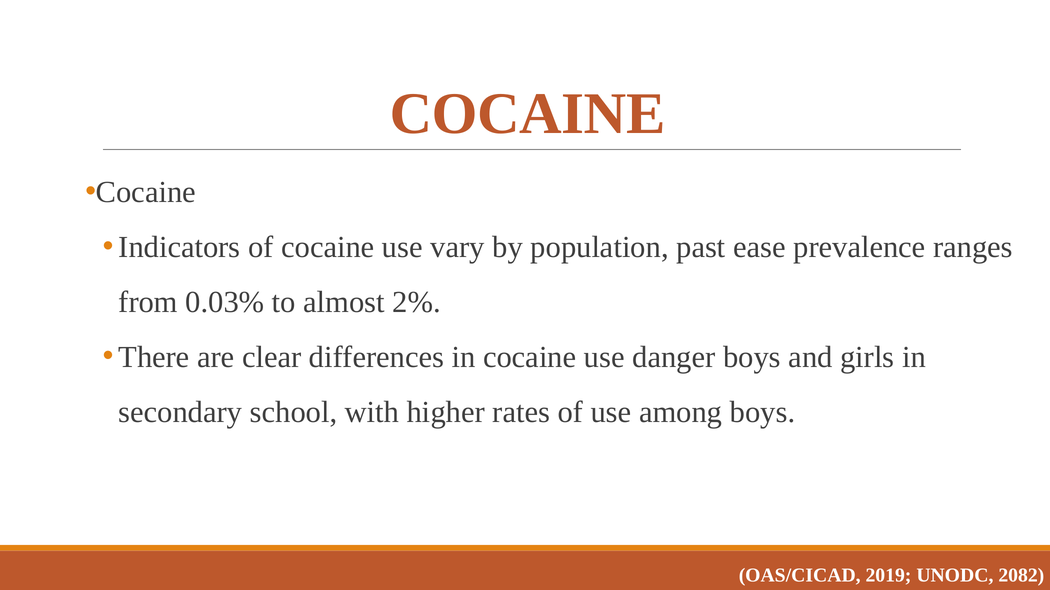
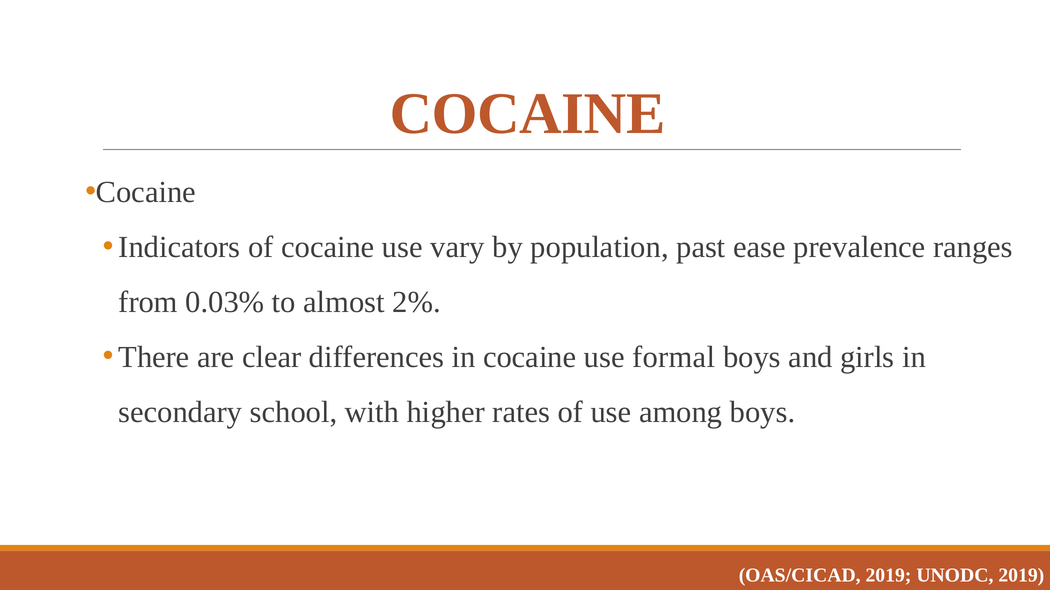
danger: danger -> formal
UNODC 2082: 2082 -> 2019
